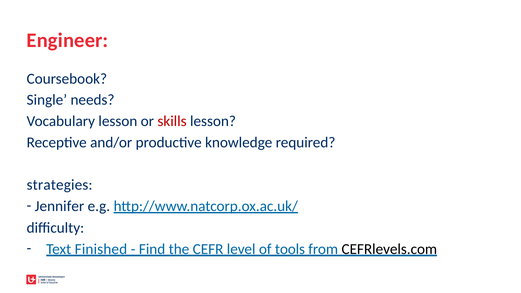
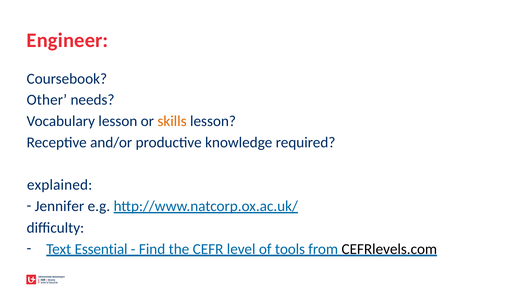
Single: Single -> Other
skills colour: red -> orange
strategies: strategies -> explained
Finished: Finished -> Essential
